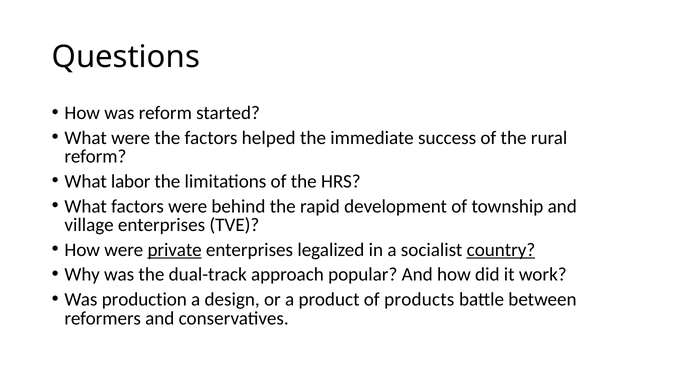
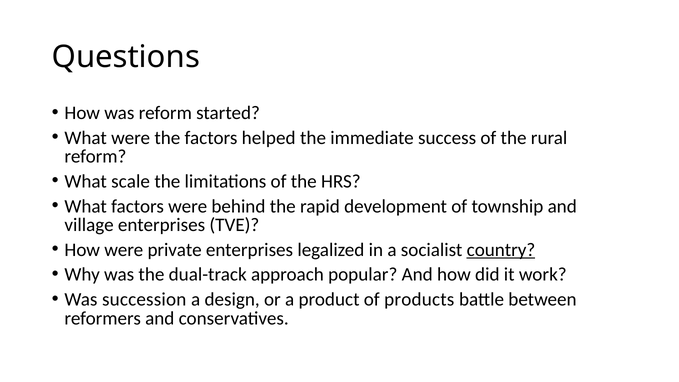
labor: labor -> scale
private underline: present -> none
production: production -> succession
